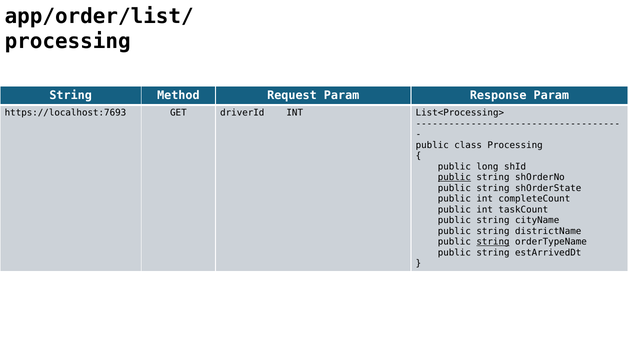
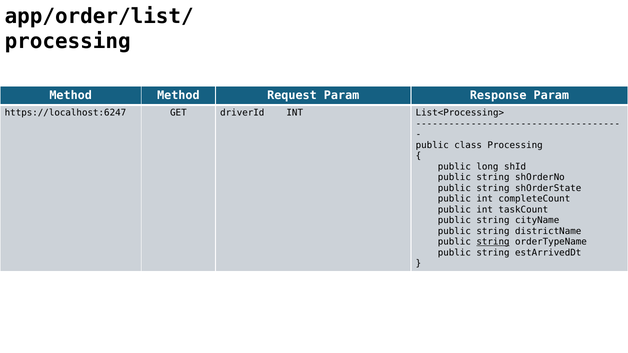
String at (71, 95): String -> Method
https://localhost:7693: https://localhost:7693 -> https://localhost:6247
public at (454, 178) underline: present -> none
